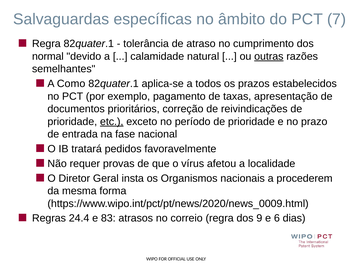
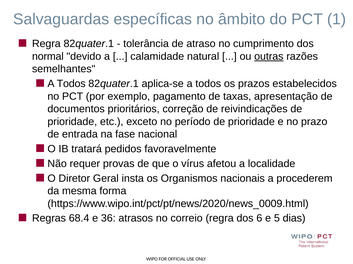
7: 7 -> 1
Como at (71, 84): Como -> Todos
etc underline: present -> none
24.4: 24.4 -> 68.4
83: 83 -> 36
9: 9 -> 6
6: 6 -> 5
